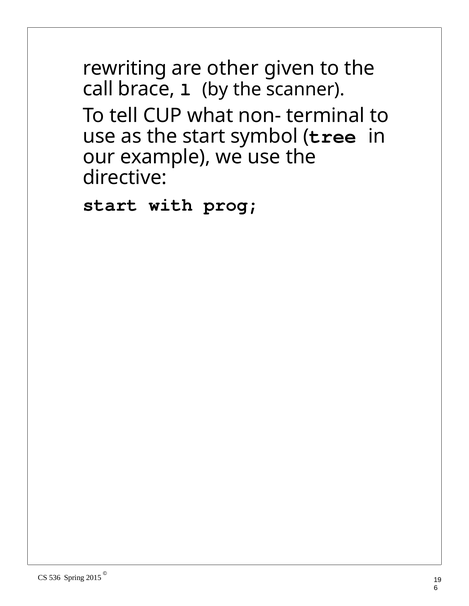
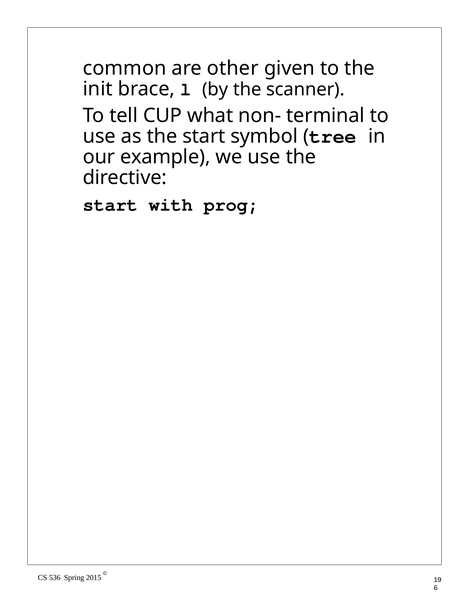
rewriting: rewriting -> common
call: call -> init
